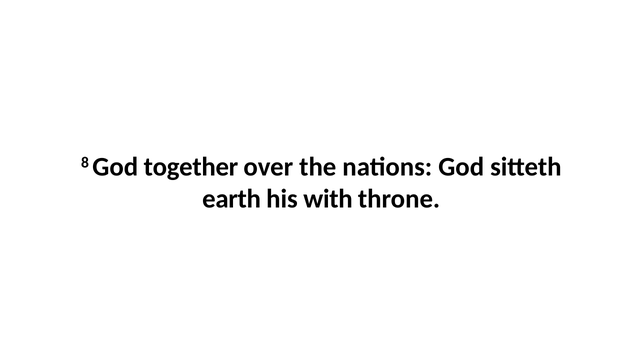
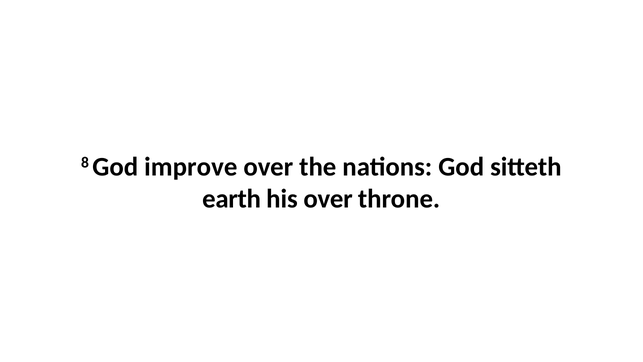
together: together -> improve
his with: with -> over
